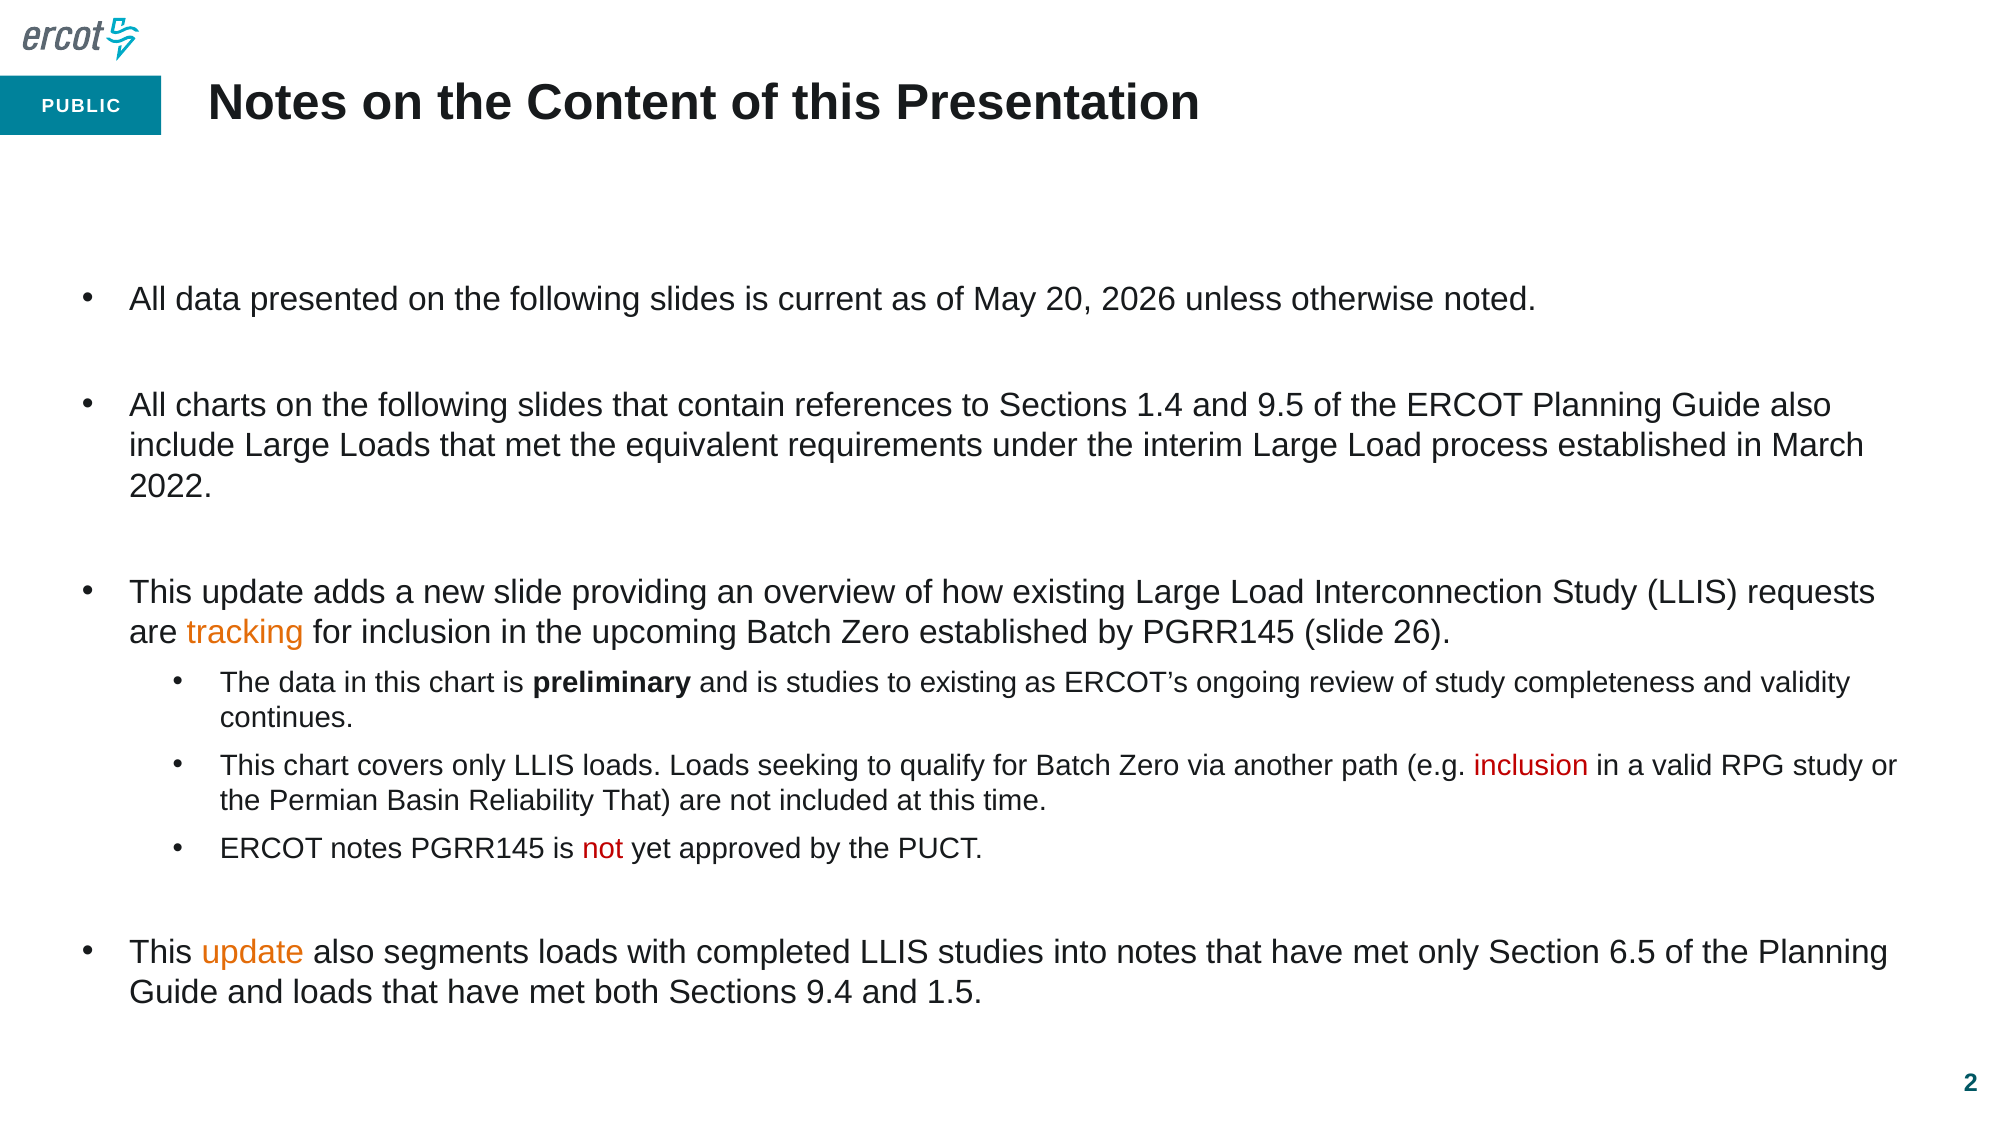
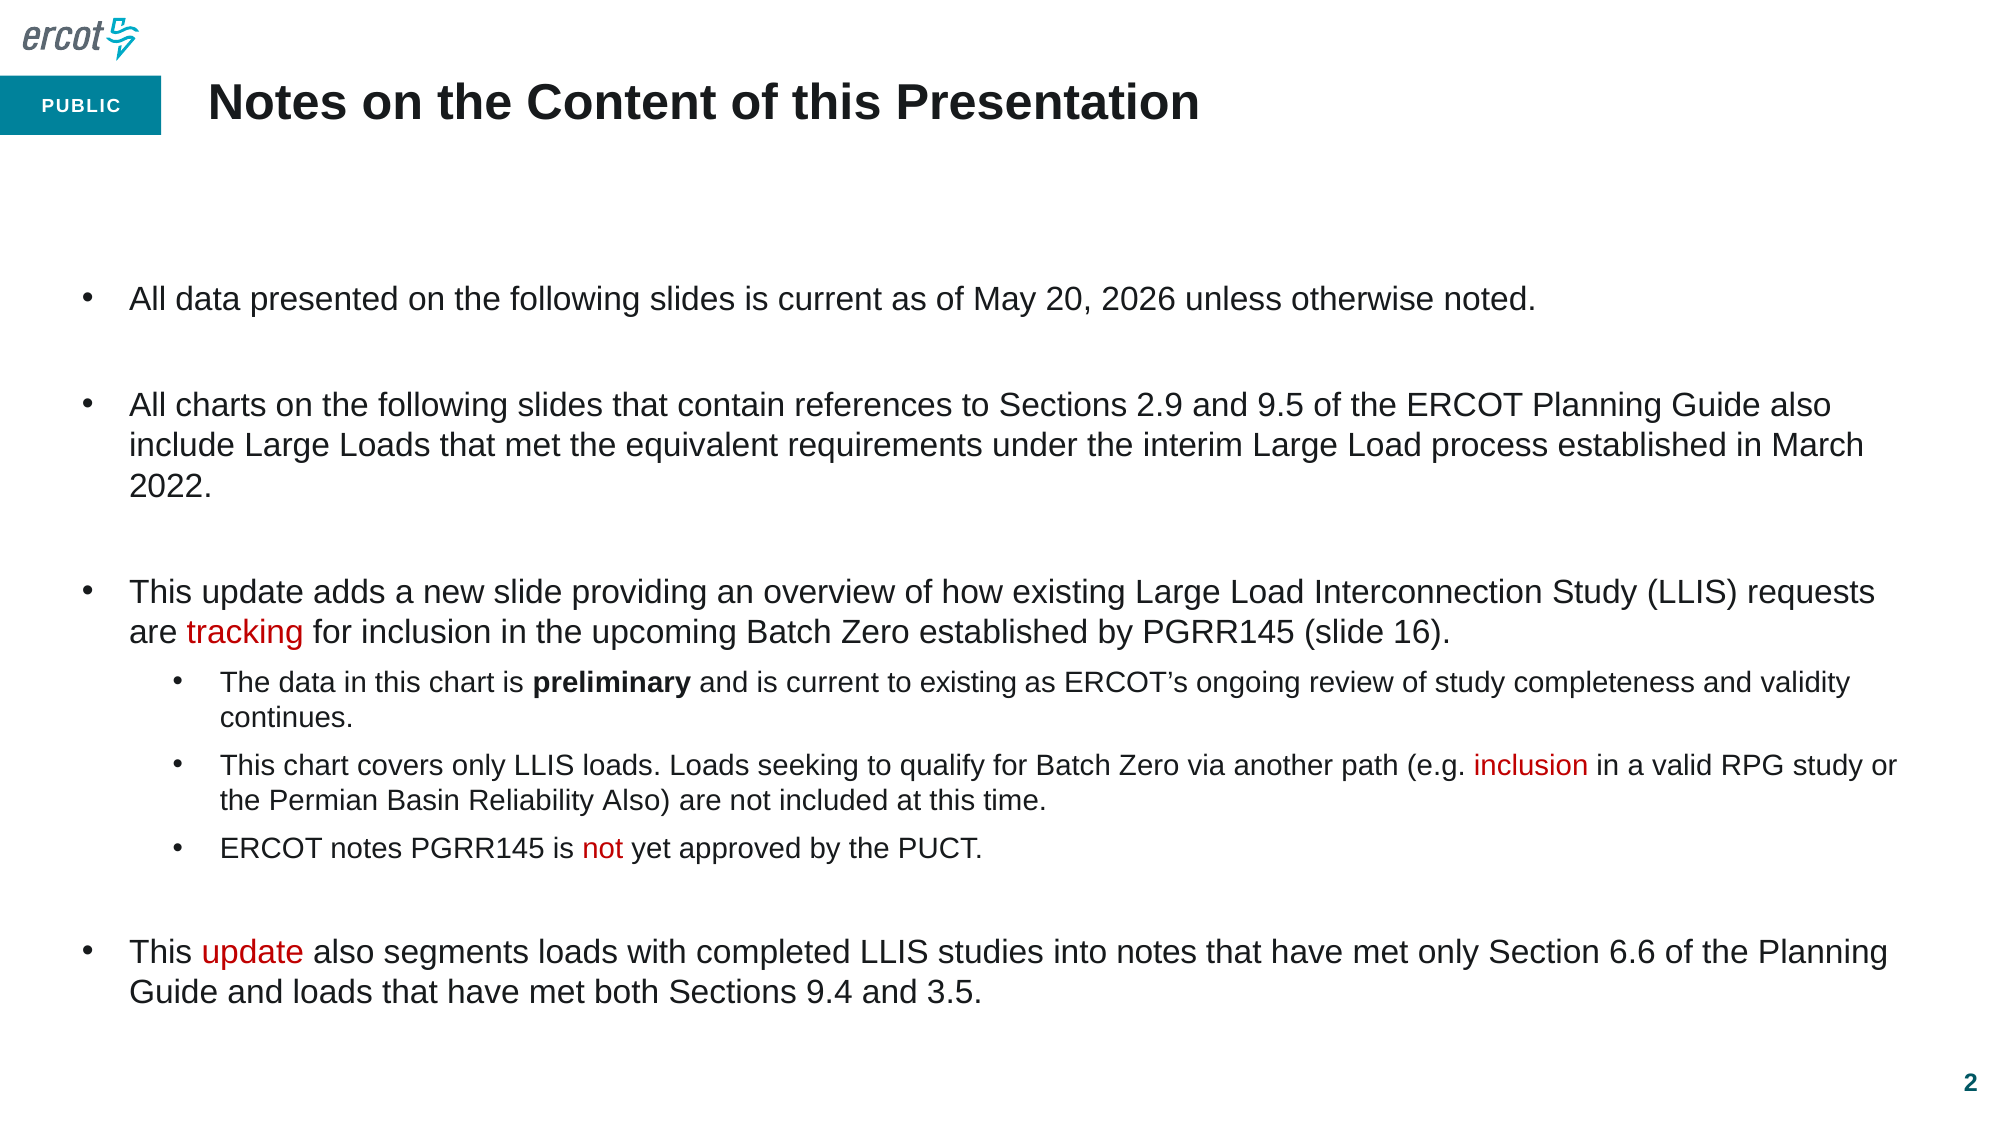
1.4: 1.4 -> 2.9
tracking colour: orange -> red
26: 26 -> 16
and is studies: studies -> current
Reliability That: That -> Also
update at (253, 952) colour: orange -> red
6.5: 6.5 -> 6.6
1.5: 1.5 -> 3.5
